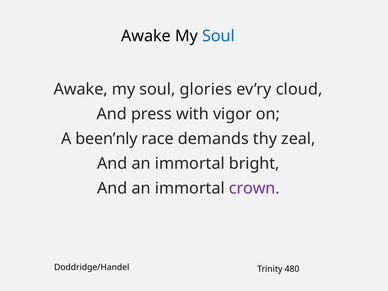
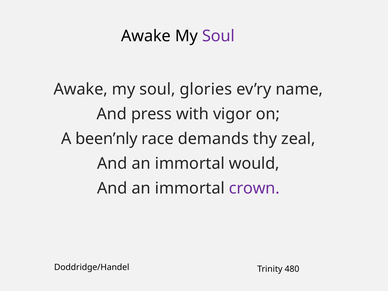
Soul at (218, 36) colour: blue -> purple
cloud: cloud -> name
bright: bright -> would
